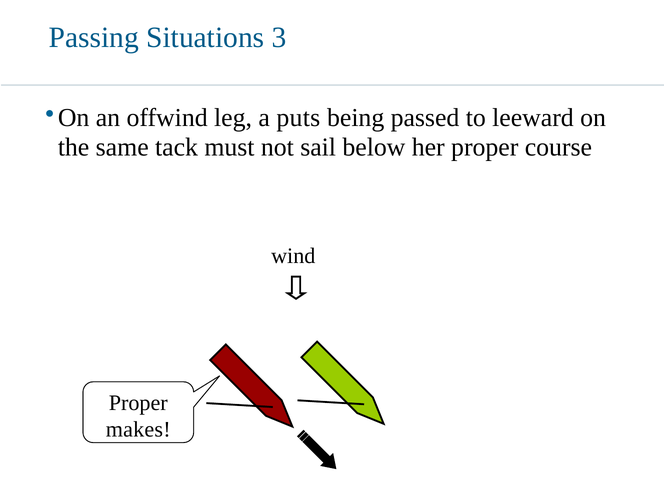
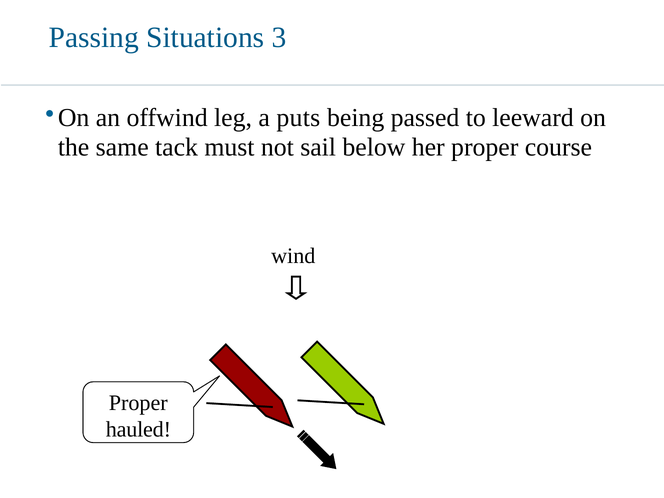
makes: makes -> hauled
